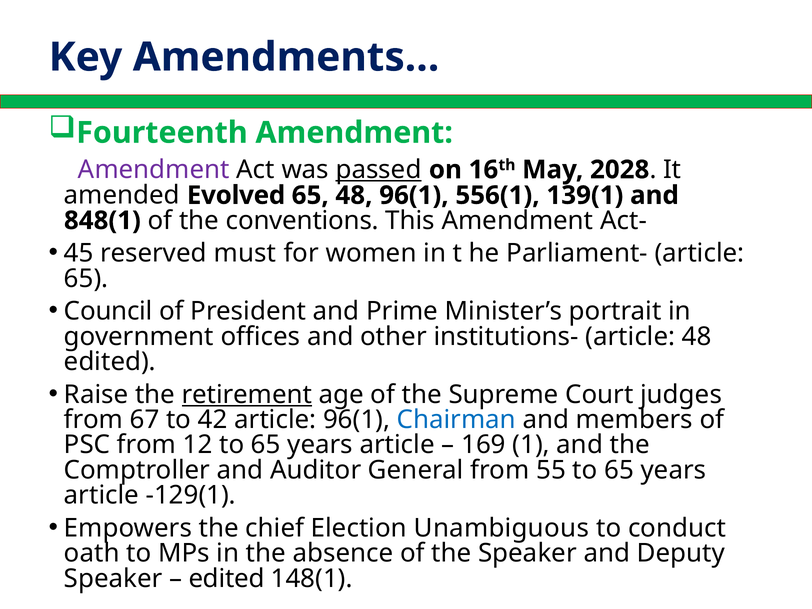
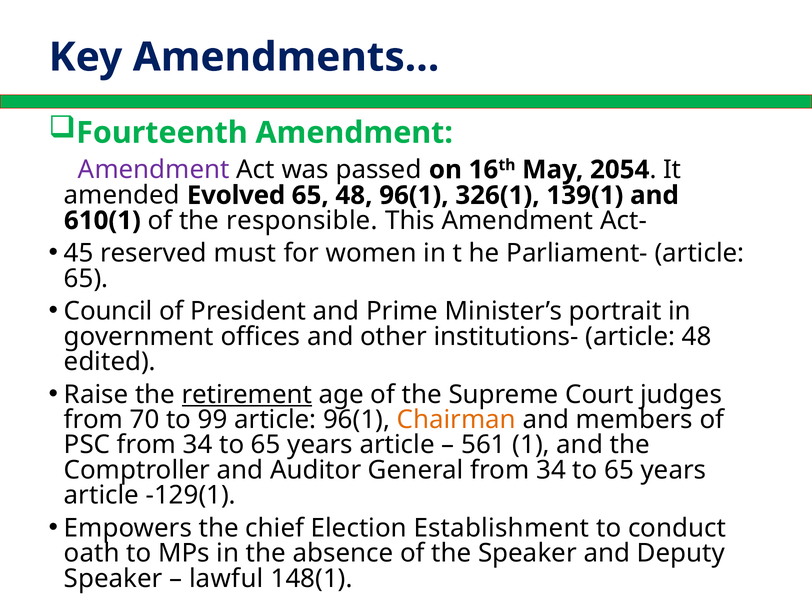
passed underline: present -> none
2028: 2028 -> 2054
556(1: 556(1 -> 326(1
848(1: 848(1 -> 610(1
conventions: conventions -> responsible
67: 67 -> 70
42: 42 -> 99
Chairman colour: blue -> orange
PSC from 12: 12 -> 34
169: 169 -> 561
General from 55: 55 -> 34
Unambiguous: Unambiguous -> Establishment
edited at (227, 578): edited -> lawful
